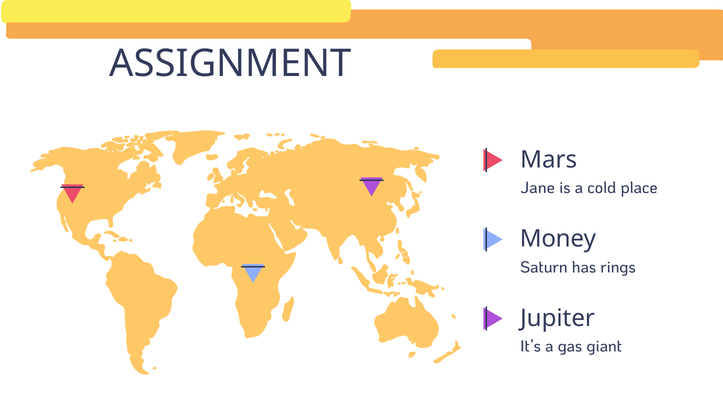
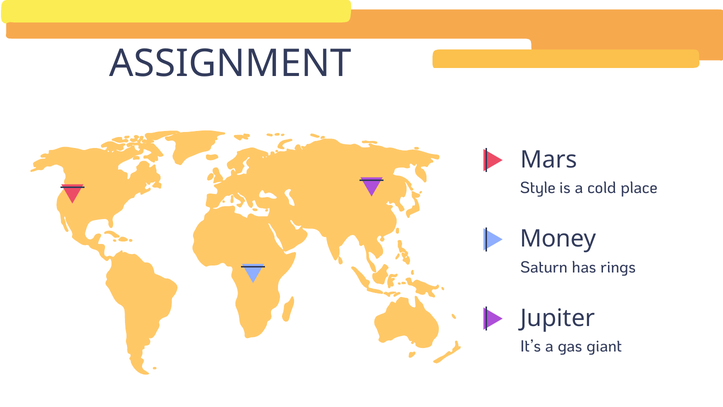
Jane: Jane -> Style
